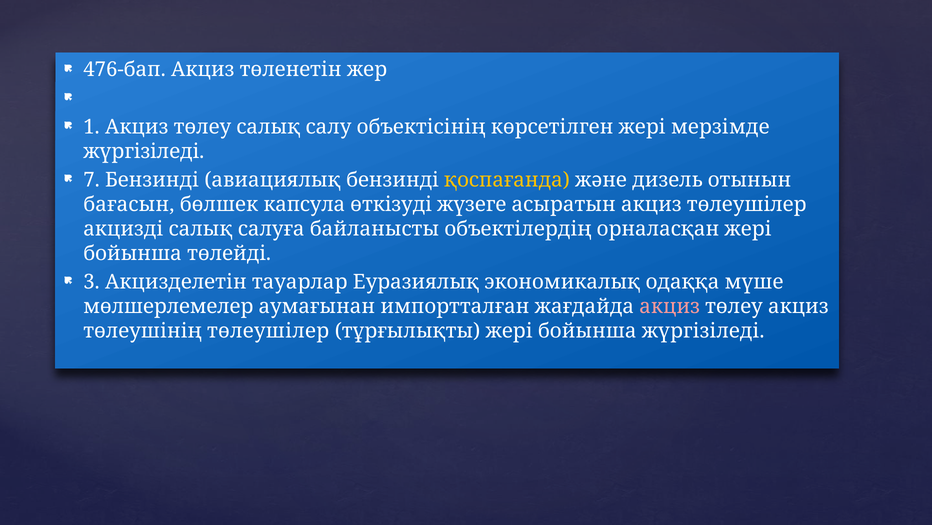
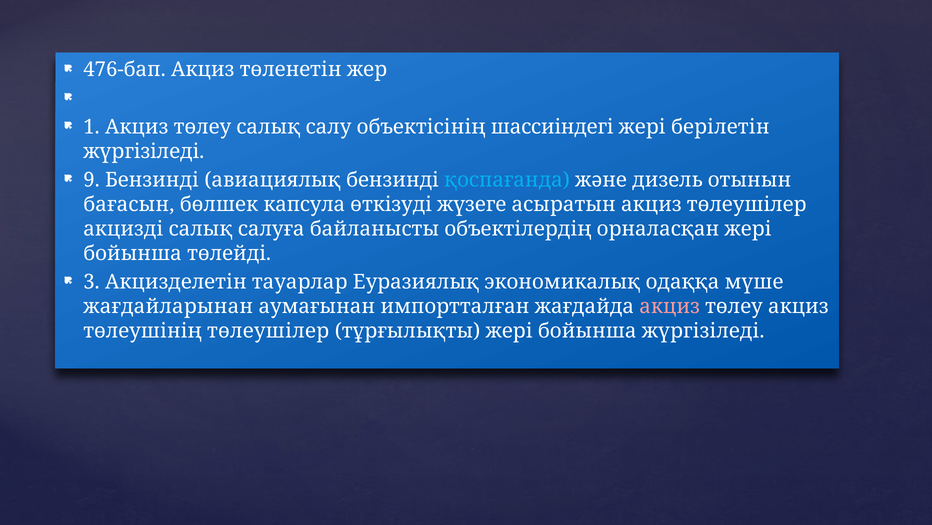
көрсетілген: көрсетілген -> шассиiндегi
мерзімде: мерзімде -> берілетін
7: 7 -> 9
қоспағанда colour: yellow -> light blue
мөлшерлемелер: мөлшерлемелер -> жағдайларынан
